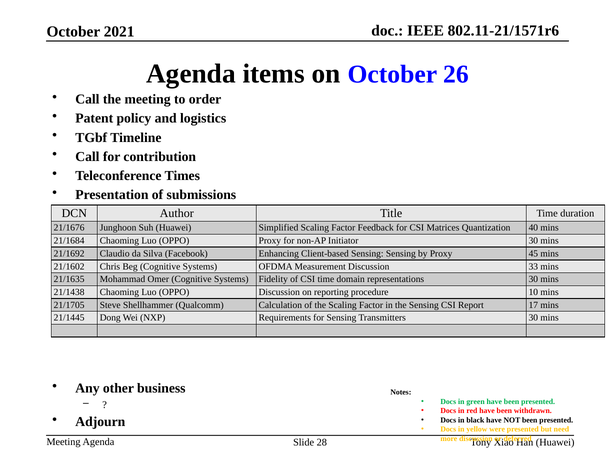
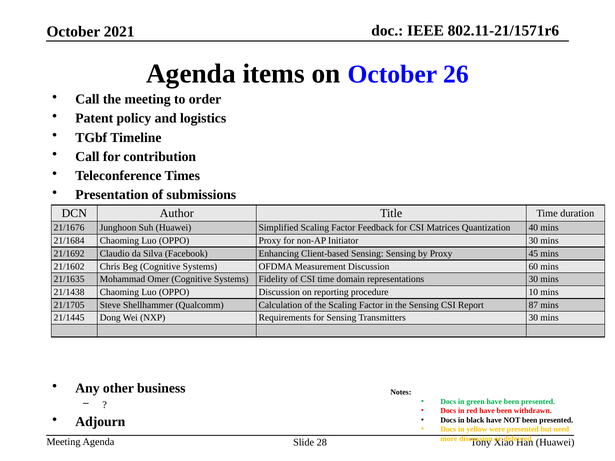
33: 33 -> 60
17: 17 -> 87
